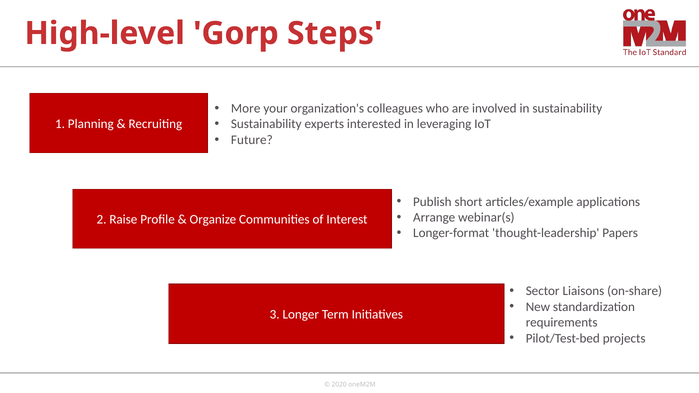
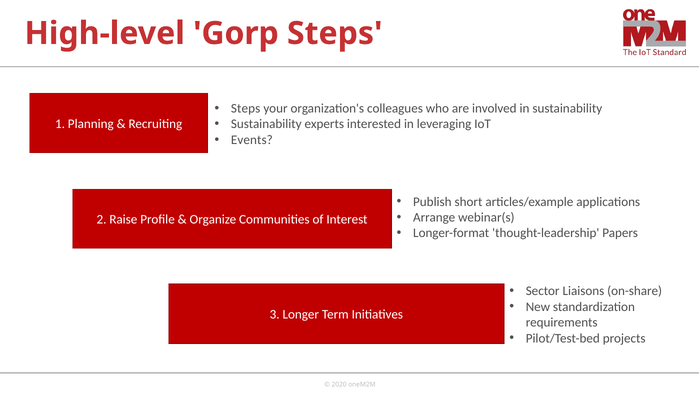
More at (246, 108): More -> Steps
Future: Future -> Events
